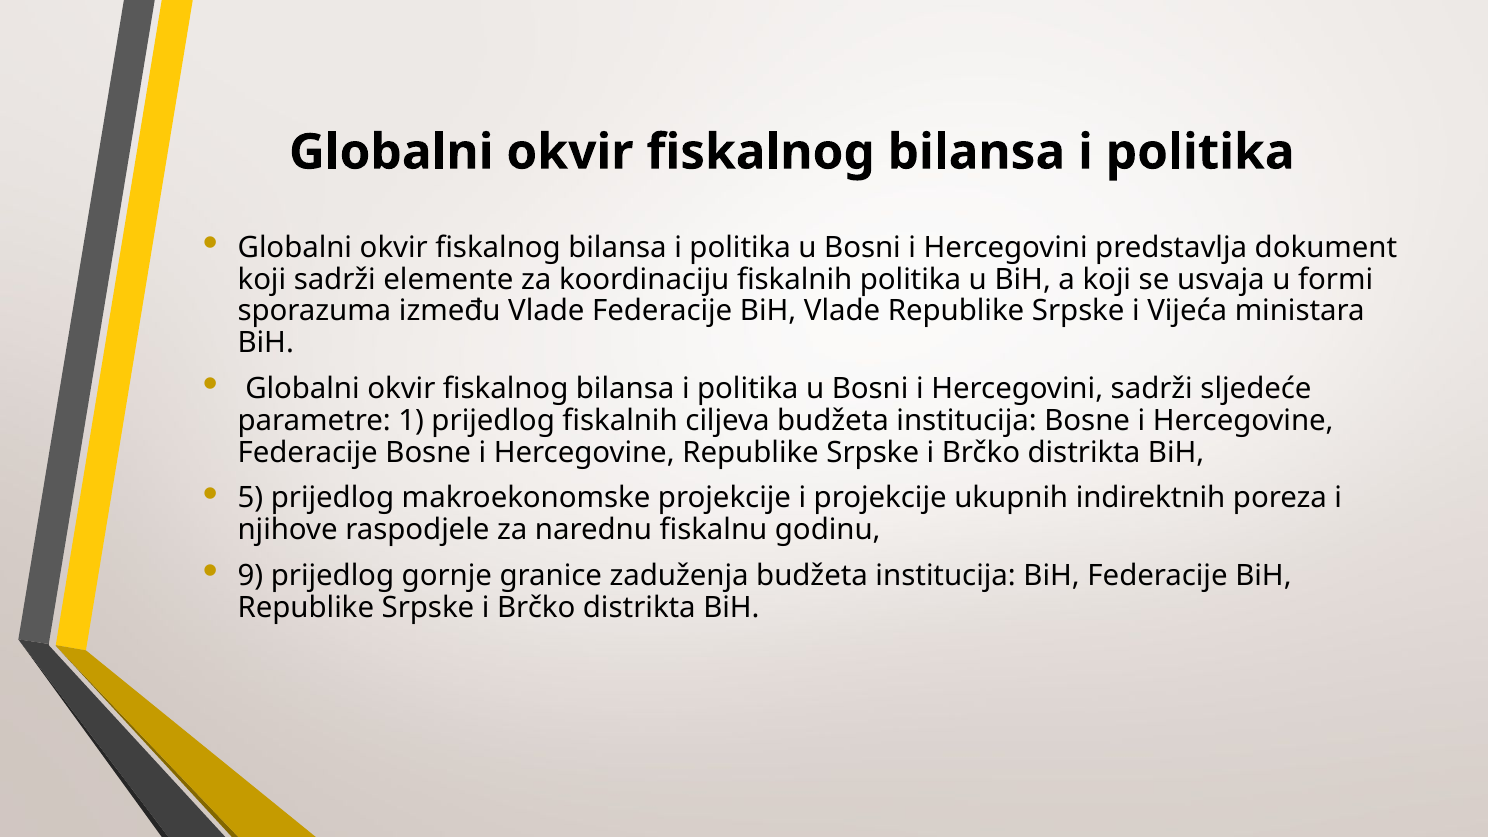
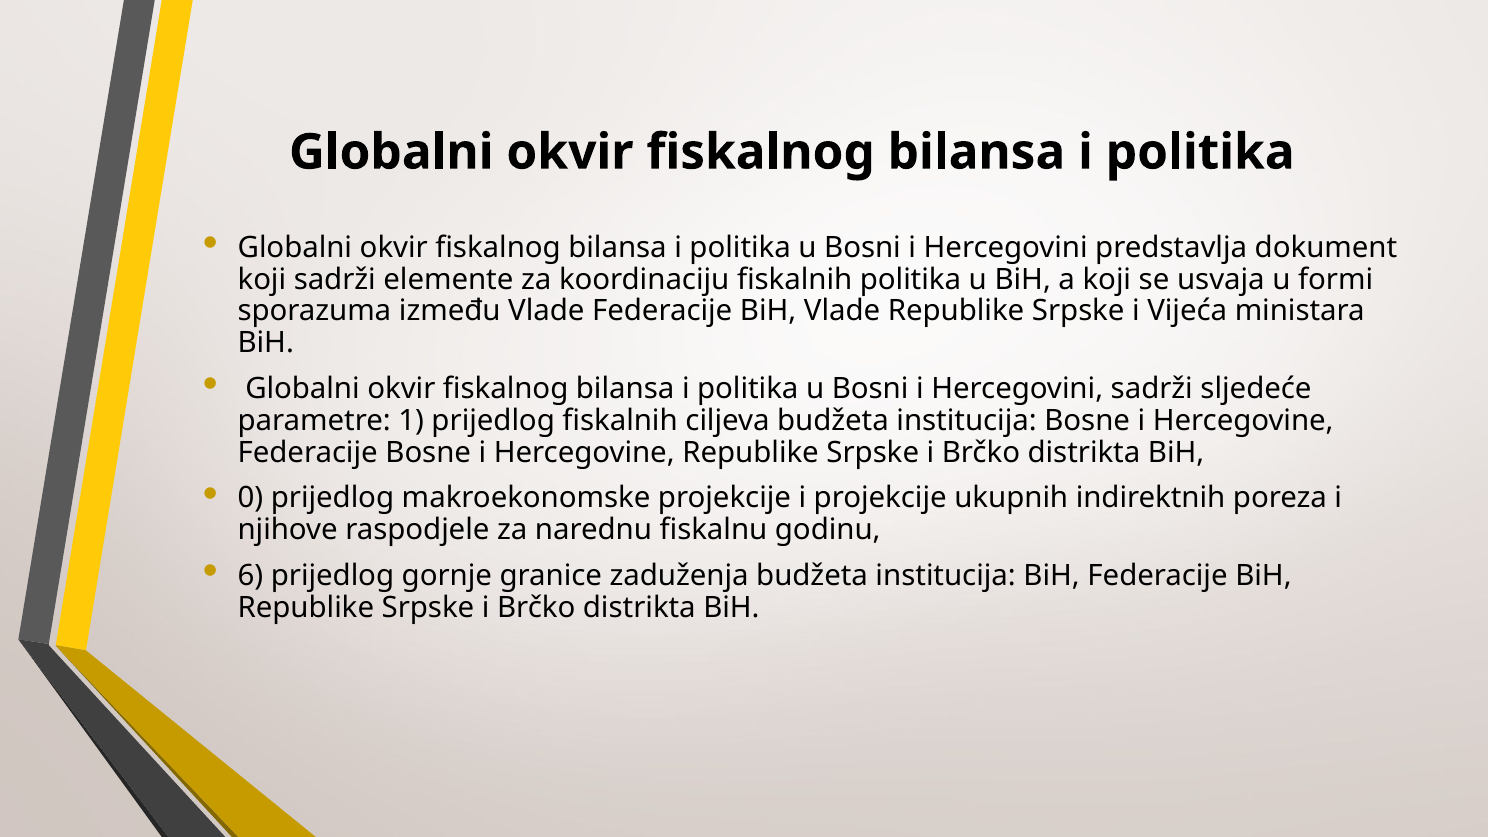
5: 5 -> 0
9: 9 -> 6
